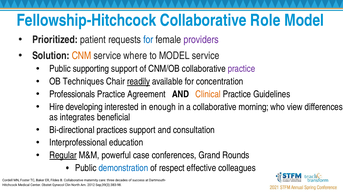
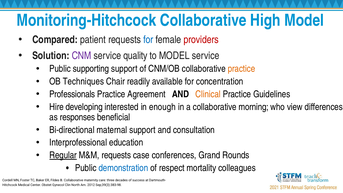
Fellowship-Hitchcock: Fellowship-Hitchcock -> Monitoring-Hitchcock
Role: Role -> High
Prioritized: Prioritized -> Compared
providers colour: purple -> red
CNM colour: orange -> purple
where: where -> quality
practice at (241, 69) colour: purple -> orange
readily underline: present -> none
integrates: integrates -> responses
practices: practices -> maternal
M&M powerful: powerful -> requests
effective: effective -> mortality
